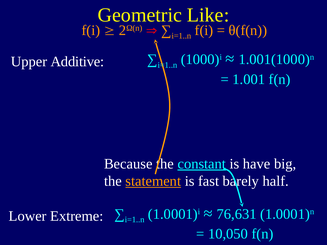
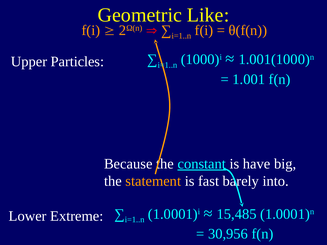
Additive: Additive -> Particles
statement underline: present -> none
half: half -> into
76,631: 76,631 -> 15,485
10,050: 10,050 -> 30,956
